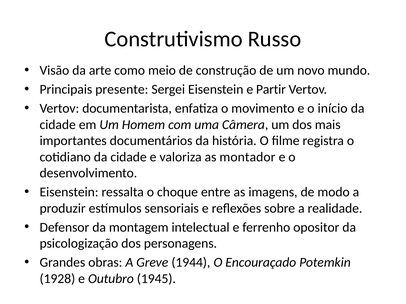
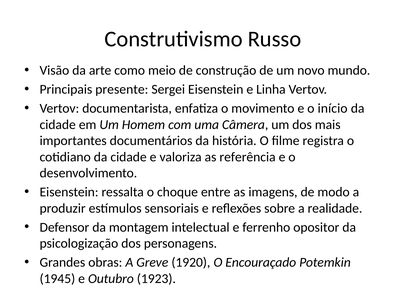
Partir: Partir -> Linha
montador: montador -> referência
1944: 1944 -> 1920
1928: 1928 -> 1945
1945: 1945 -> 1923
